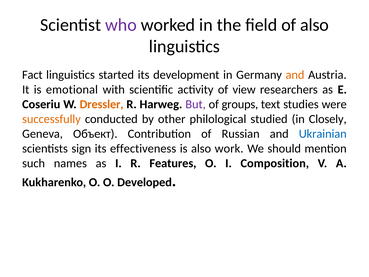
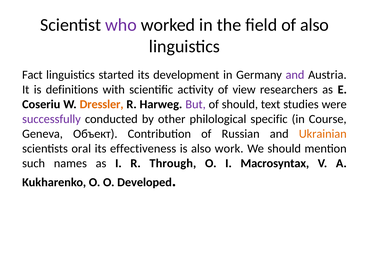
and at (295, 75) colour: orange -> purple
emotional: emotional -> definitions
of groups: groups -> should
successfully colour: orange -> purple
studied: studied -> specific
Closely: Closely -> Course
Ukrainian colour: blue -> orange
sign: sign -> oral
Features: Features -> Through
Composition: Composition -> Macrosyntax
